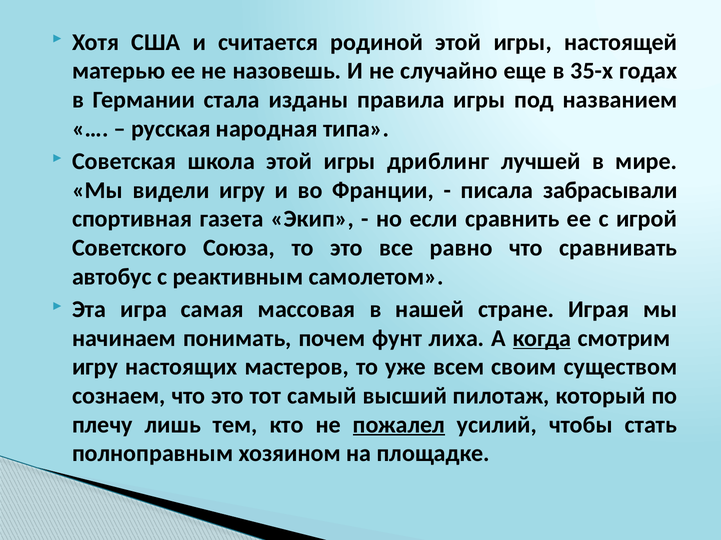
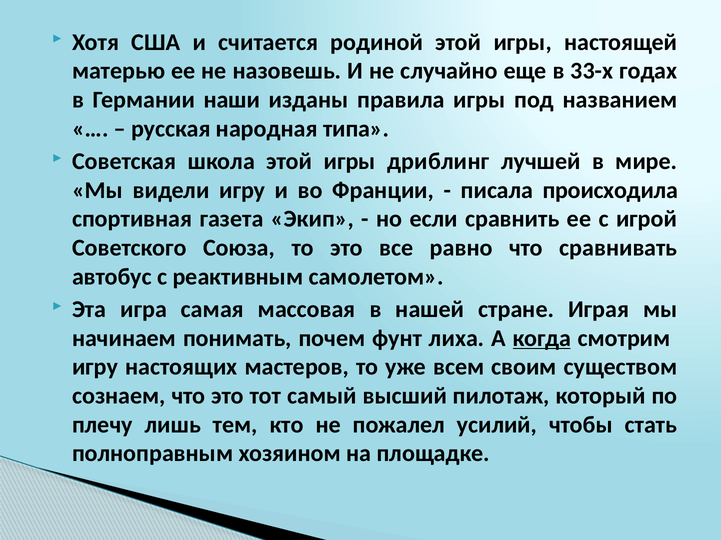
35-х: 35-х -> 33-х
стала: стала -> наши
забрасывали: забрасывали -> происходила
пожалел underline: present -> none
